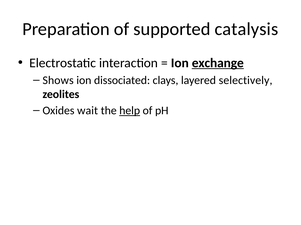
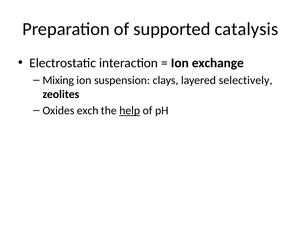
exchange underline: present -> none
Shows: Shows -> Mixing
dissociated: dissociated -> suspension
wait: wait -> exch
